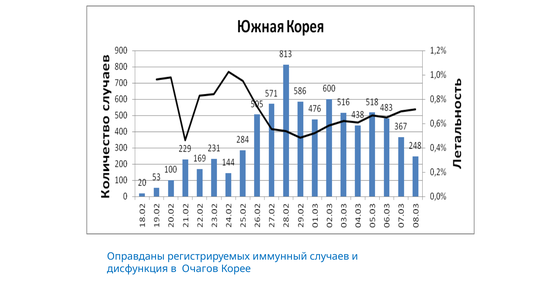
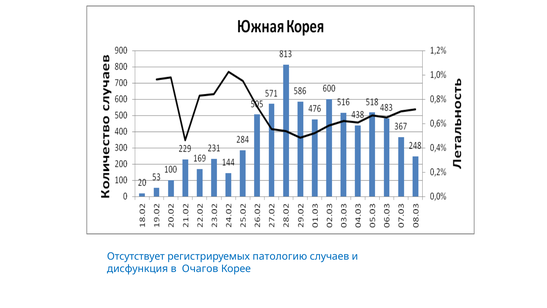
Оправданы: Оправданы -> Отсутствует
иммунный: иммунный -> патологию
